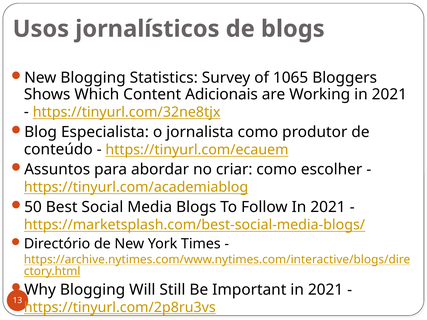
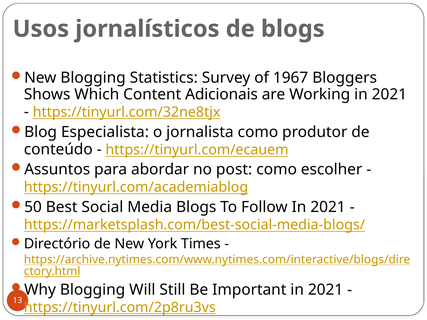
1065: 1065 -> 1967
criar: criar -> post
